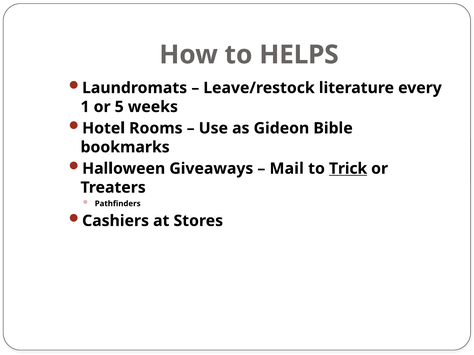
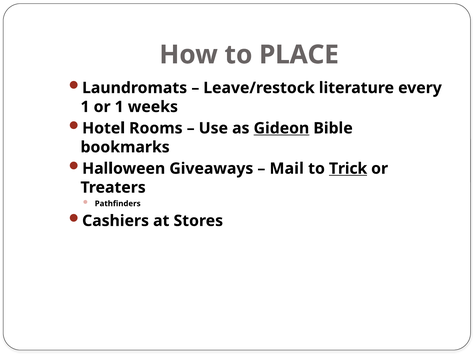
HELPS: HELPS -> PLACE
or 5: 5 -> 1
Gideon underline: none -> present
